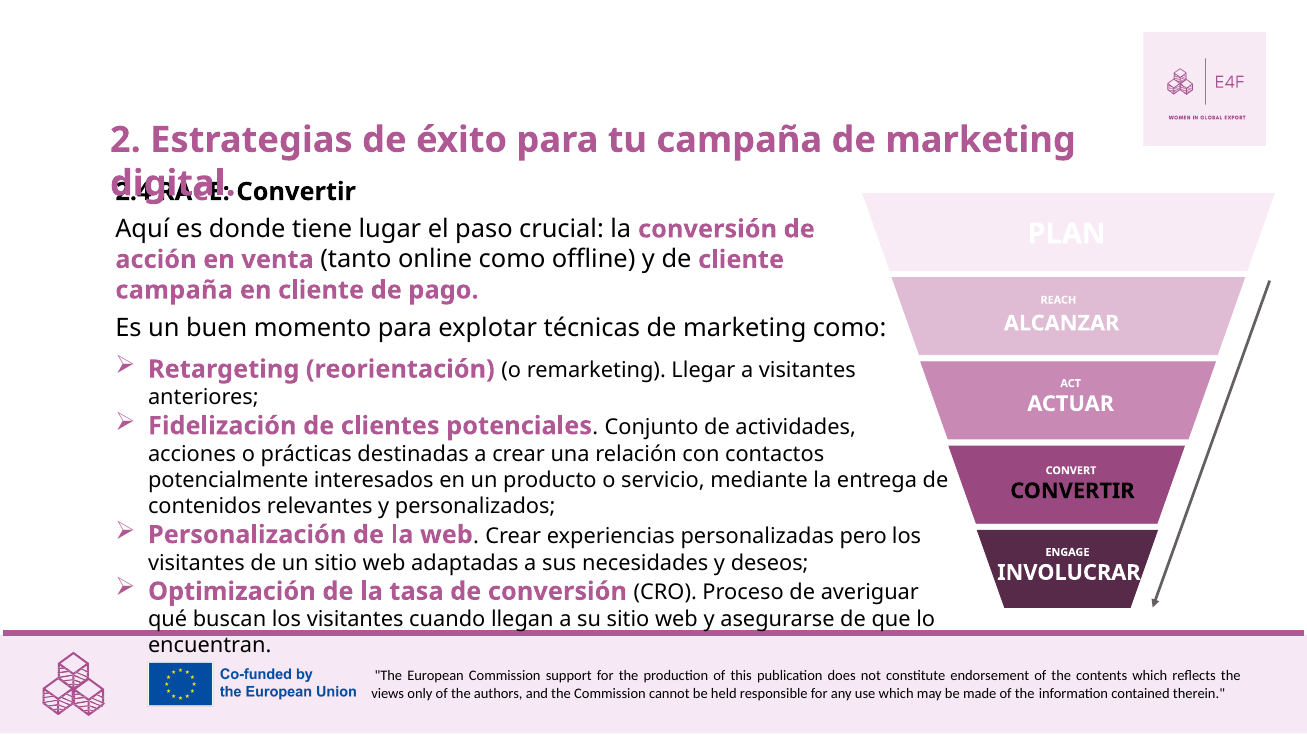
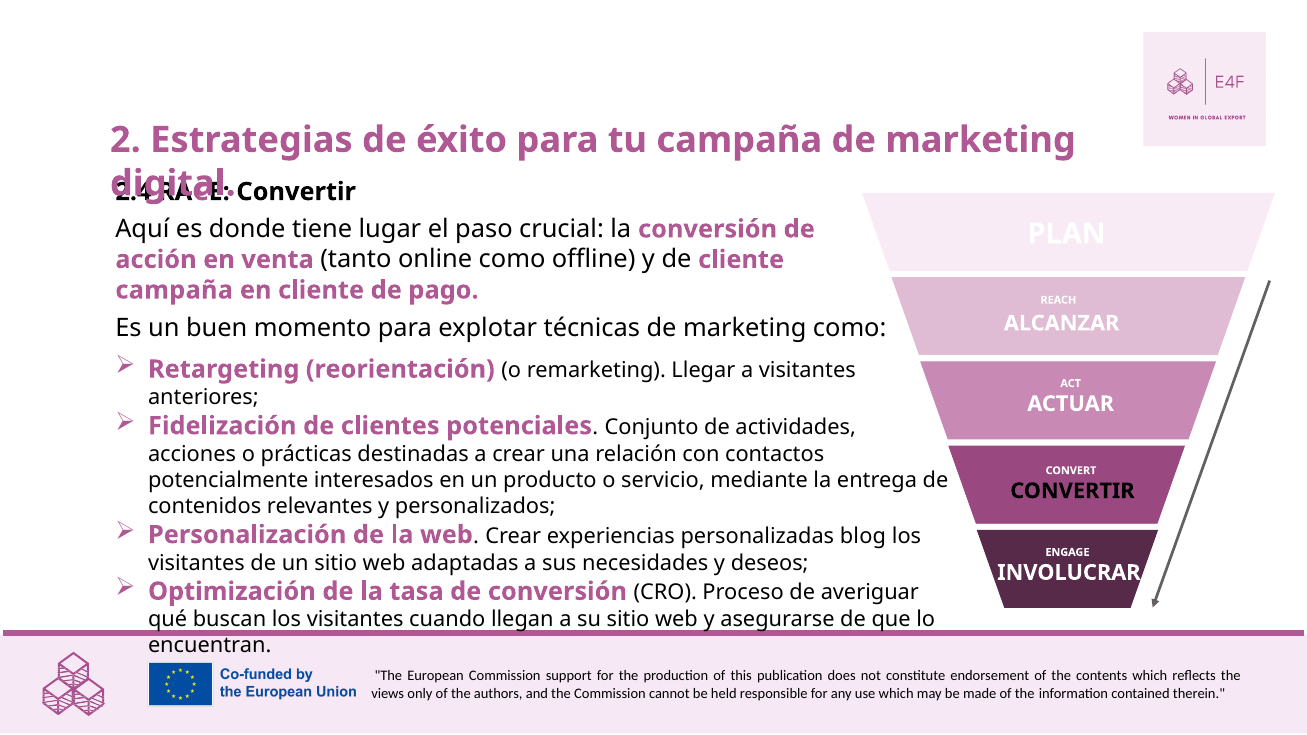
pero: pero -> blog
